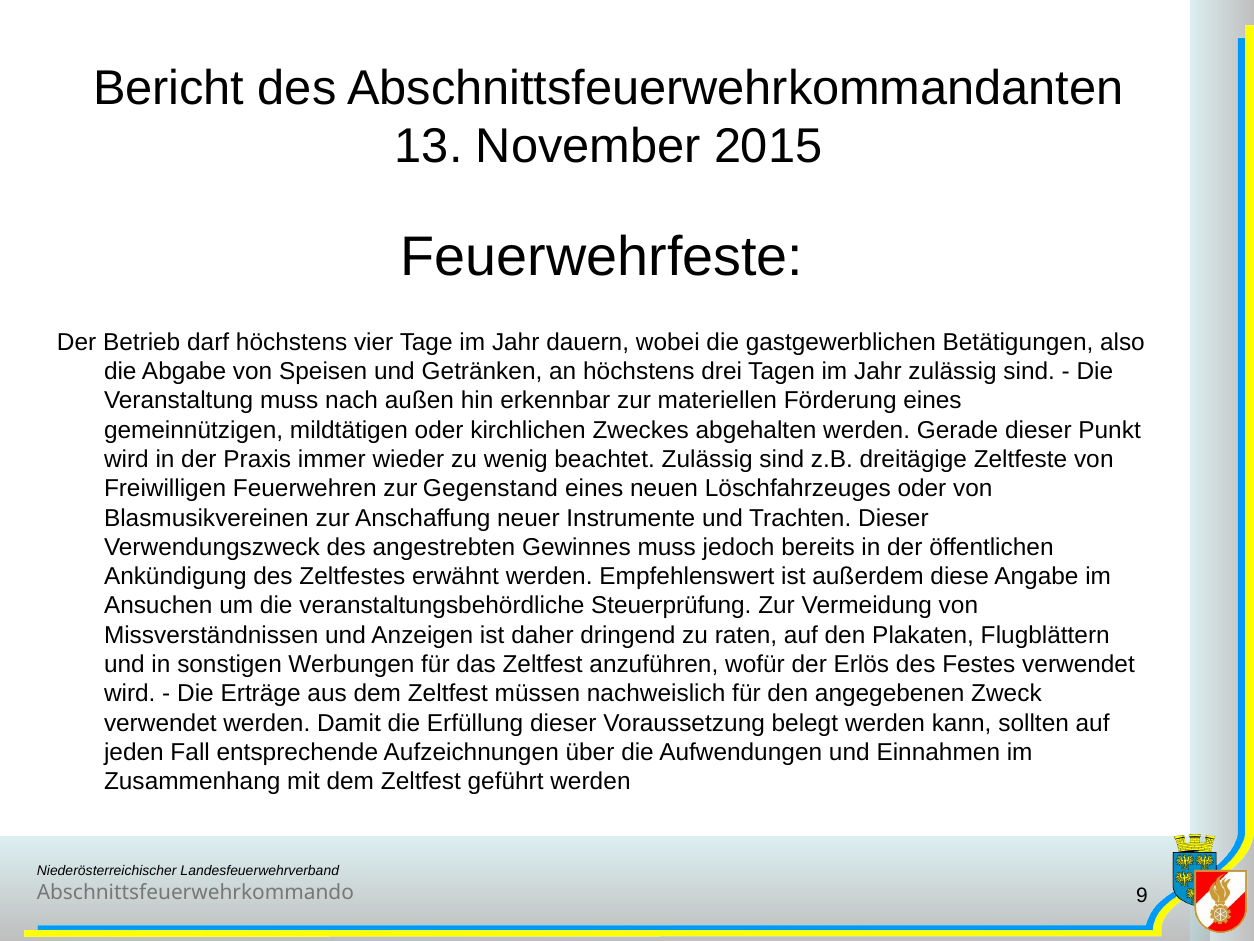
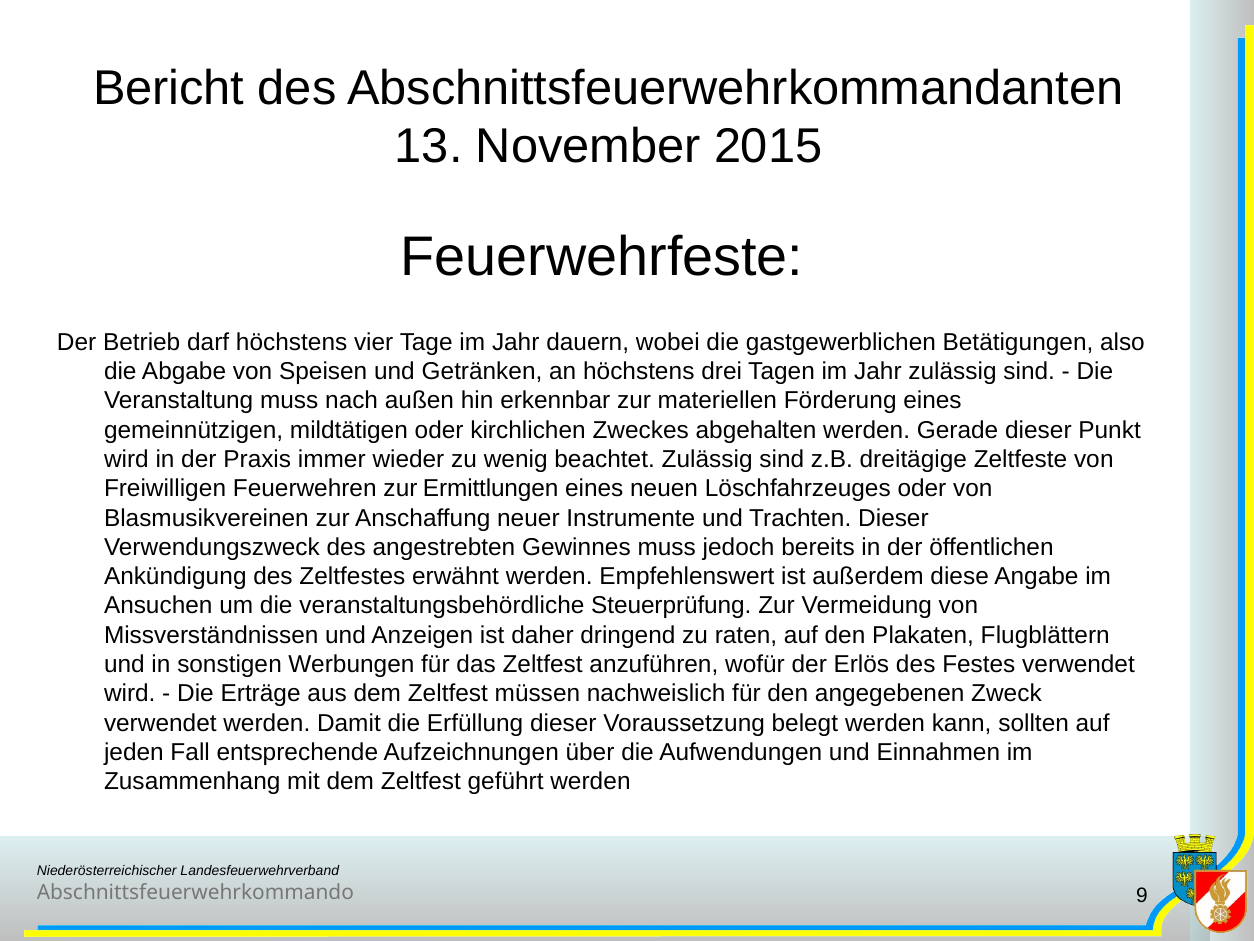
Gegenstand: Gegenstand -> Ermittlungen
